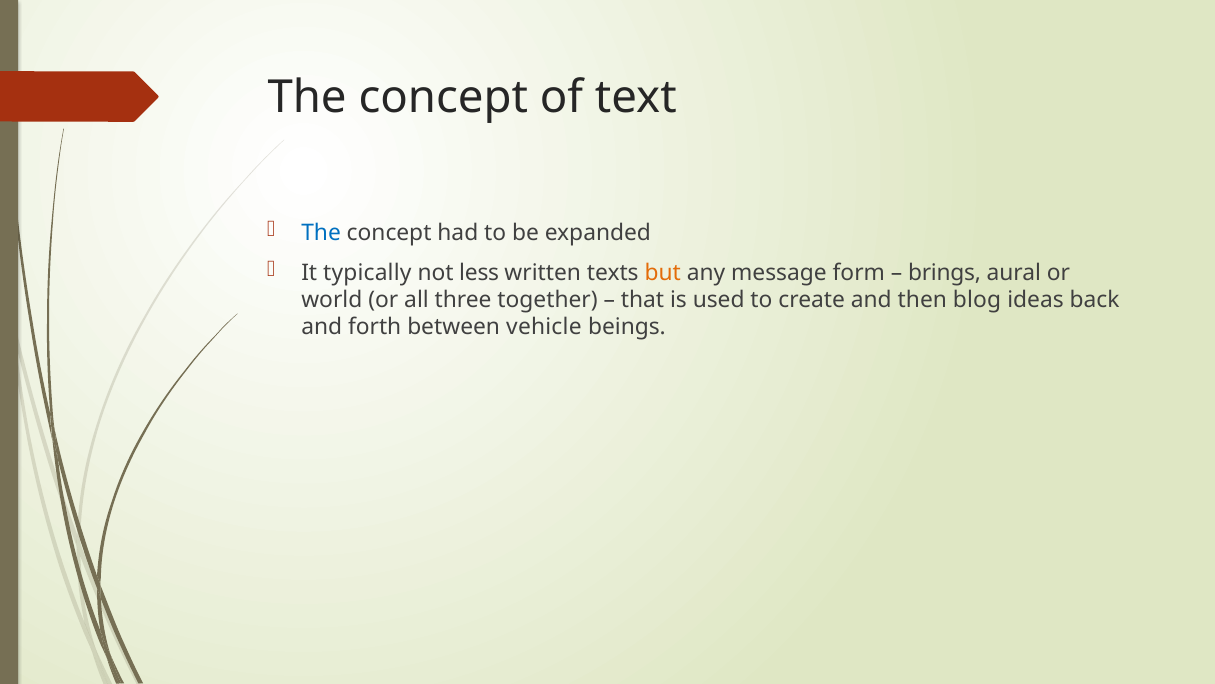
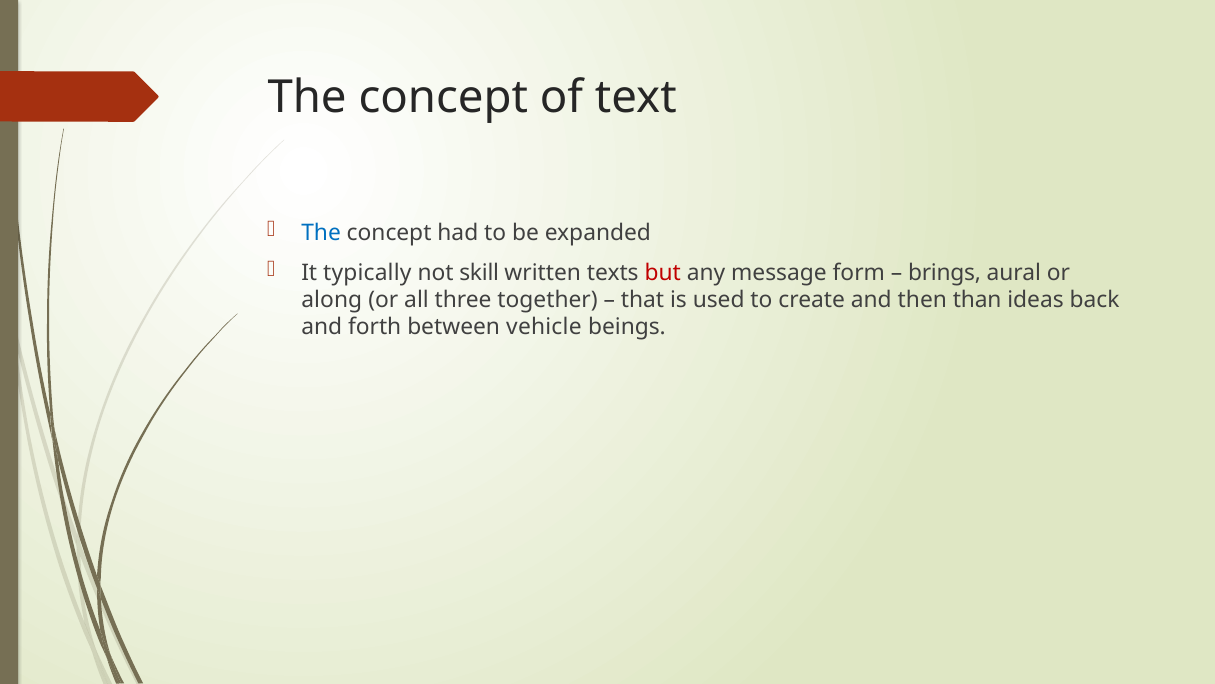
less: less -> skill
but colour: orange -> red
world: world -> along
blog: blog -> than
